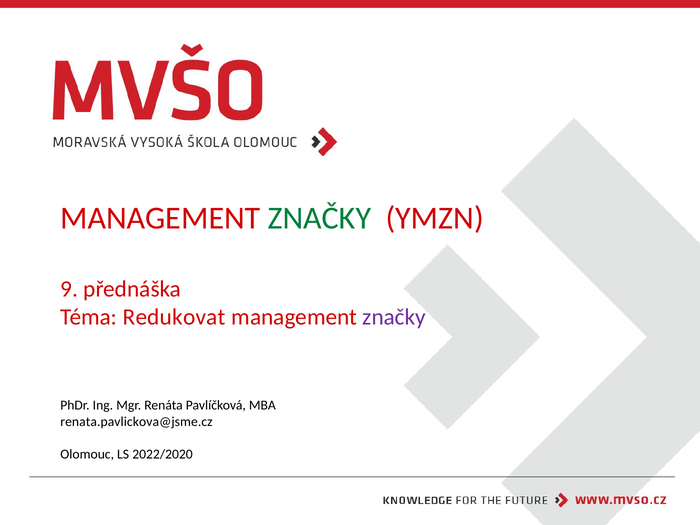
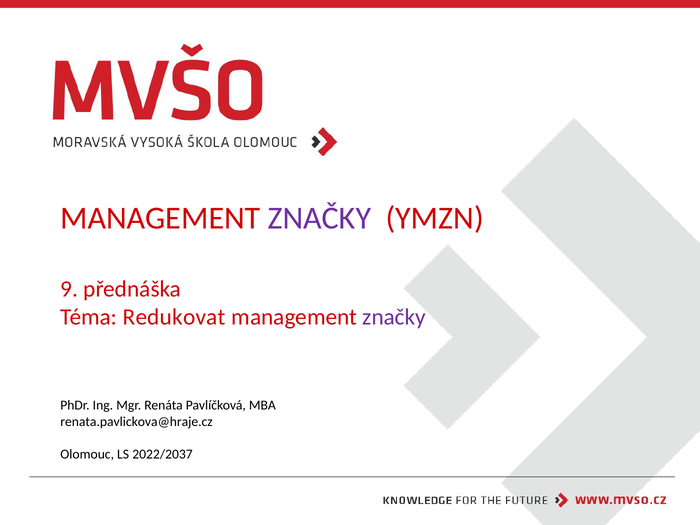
ZNAČKY at (319, 218) colour: green -> purple
renata.pavlickova@jsme.cz: renata.pavlickova@jsme.cz -> renata.pavlickova@hraje.cz
2022/2020: 2022/2020 -> 2022/2037
